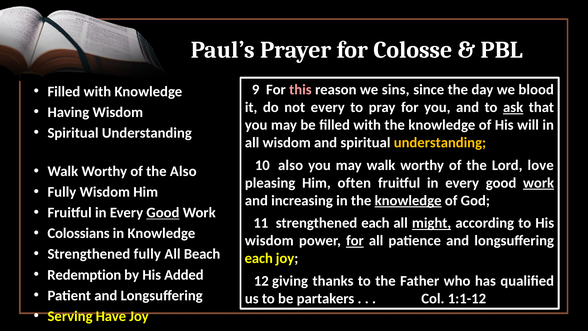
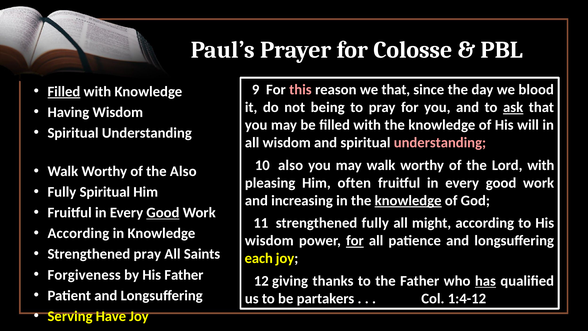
we sins: sins -> that
Filled at (64, 91) underline: none -> present
not every: every -> being
understanding at (440, 143) colour: yellow -> pink
Lord love: love -> with
work at (539, 183) underline: present -> none
Fully Wisdom: Wisdom -> Spiritual
strengthened each: each -> fully
might underline: present -> none
Colossians at (79, 233): Colossians -> According
Strengthened fully: fully -> pray
Beach: Beach -> Saints
Redemption: Redemption -> Forgiveness
His Added: Added -> Father
has underline: none -> present
1:1-12: 1:1-12 -> 1:4-12
